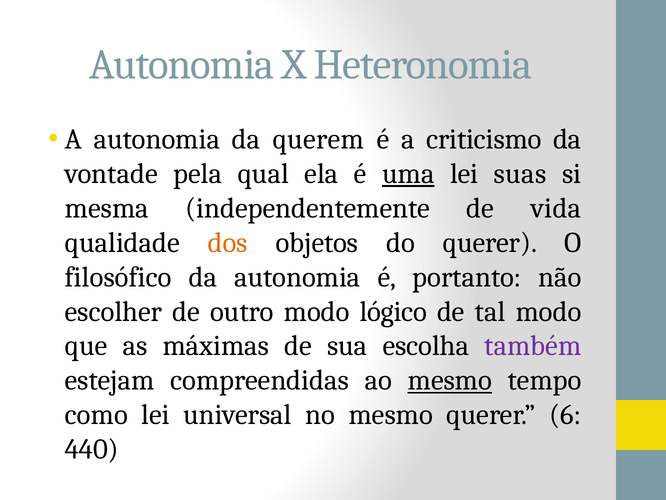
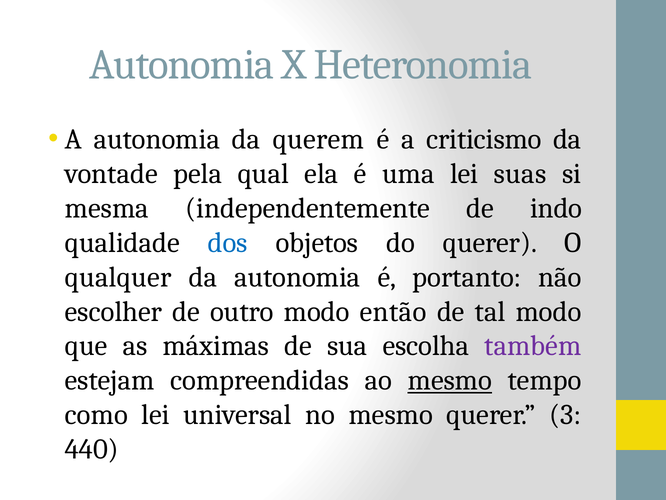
uma underline: present -> none
vida: vida -> indo
dos colour: orange -> blue
filosófico: filosófico -> qualquer
lógico: lógico -> então
6: 6 -> 3
